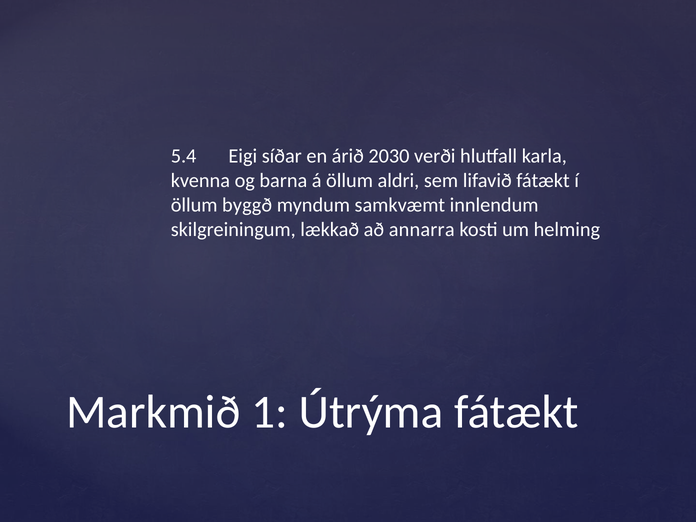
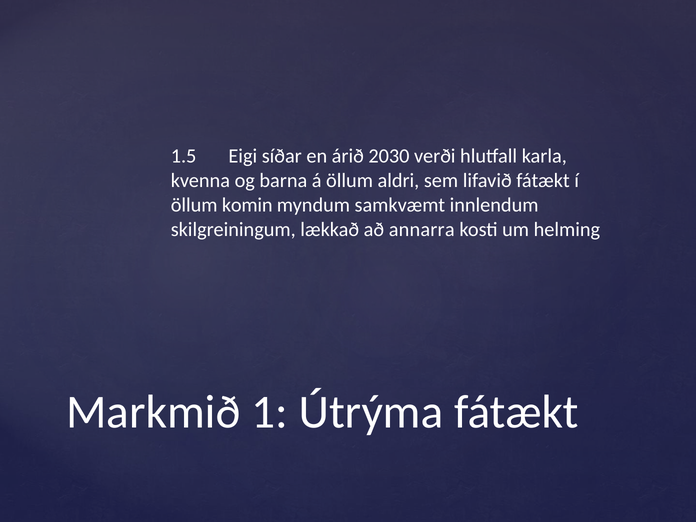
5.4: 5.4 -> 1.5
byggð: byggð -> komin
